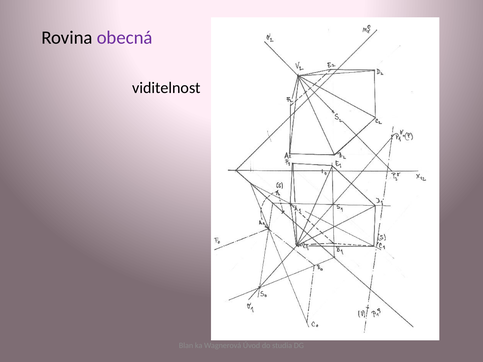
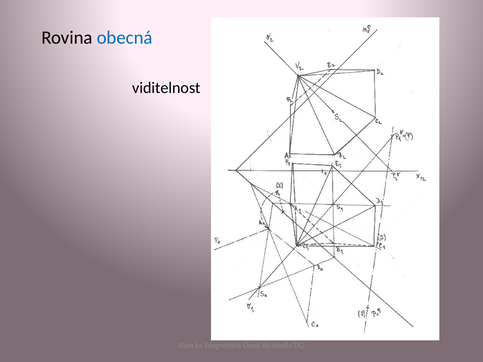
obecná colour: purple -> blue
